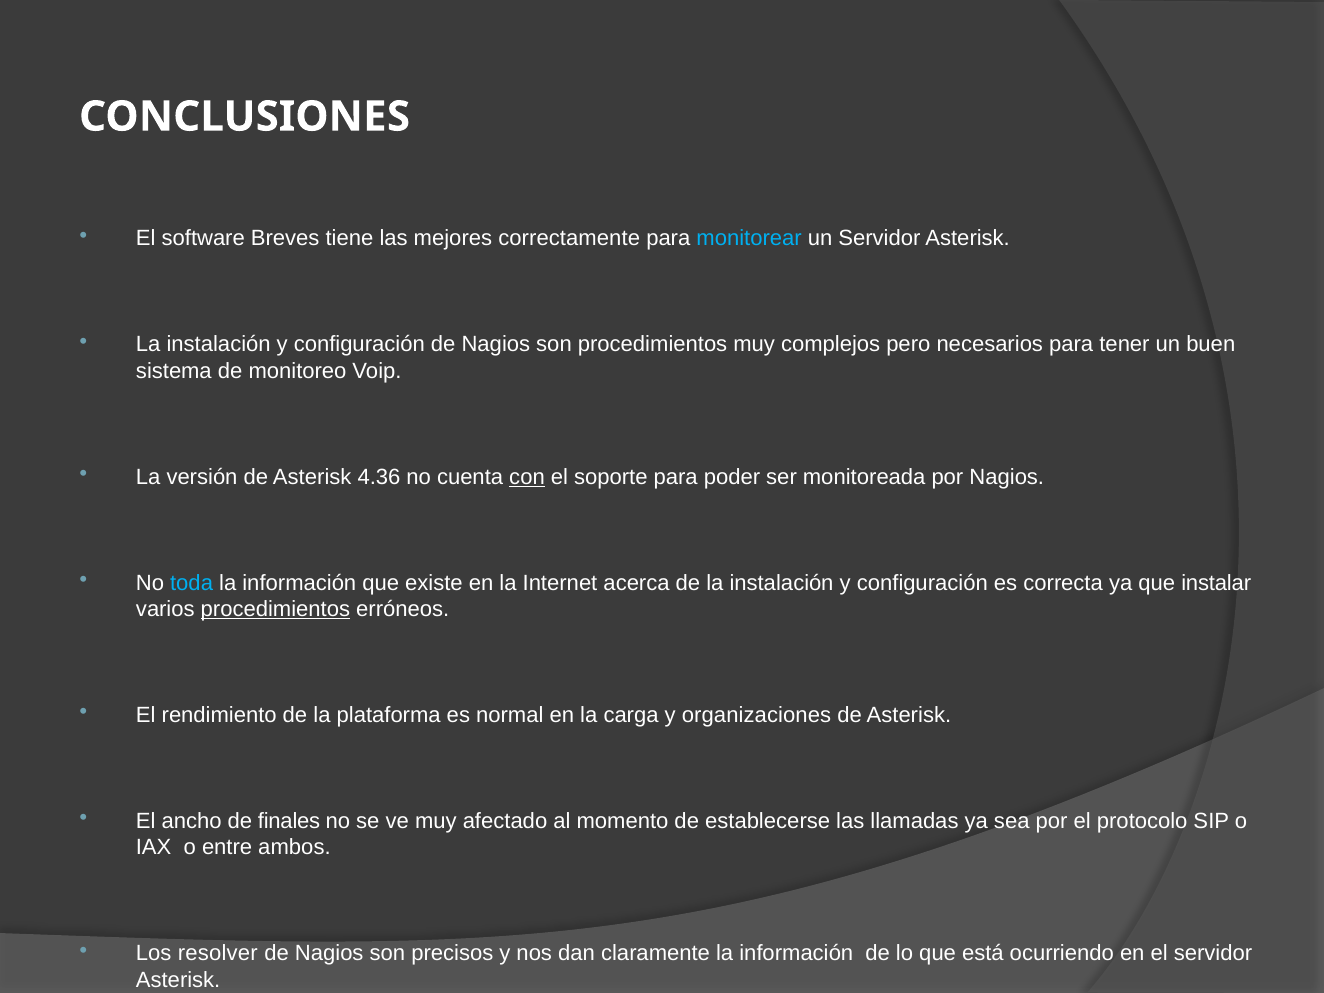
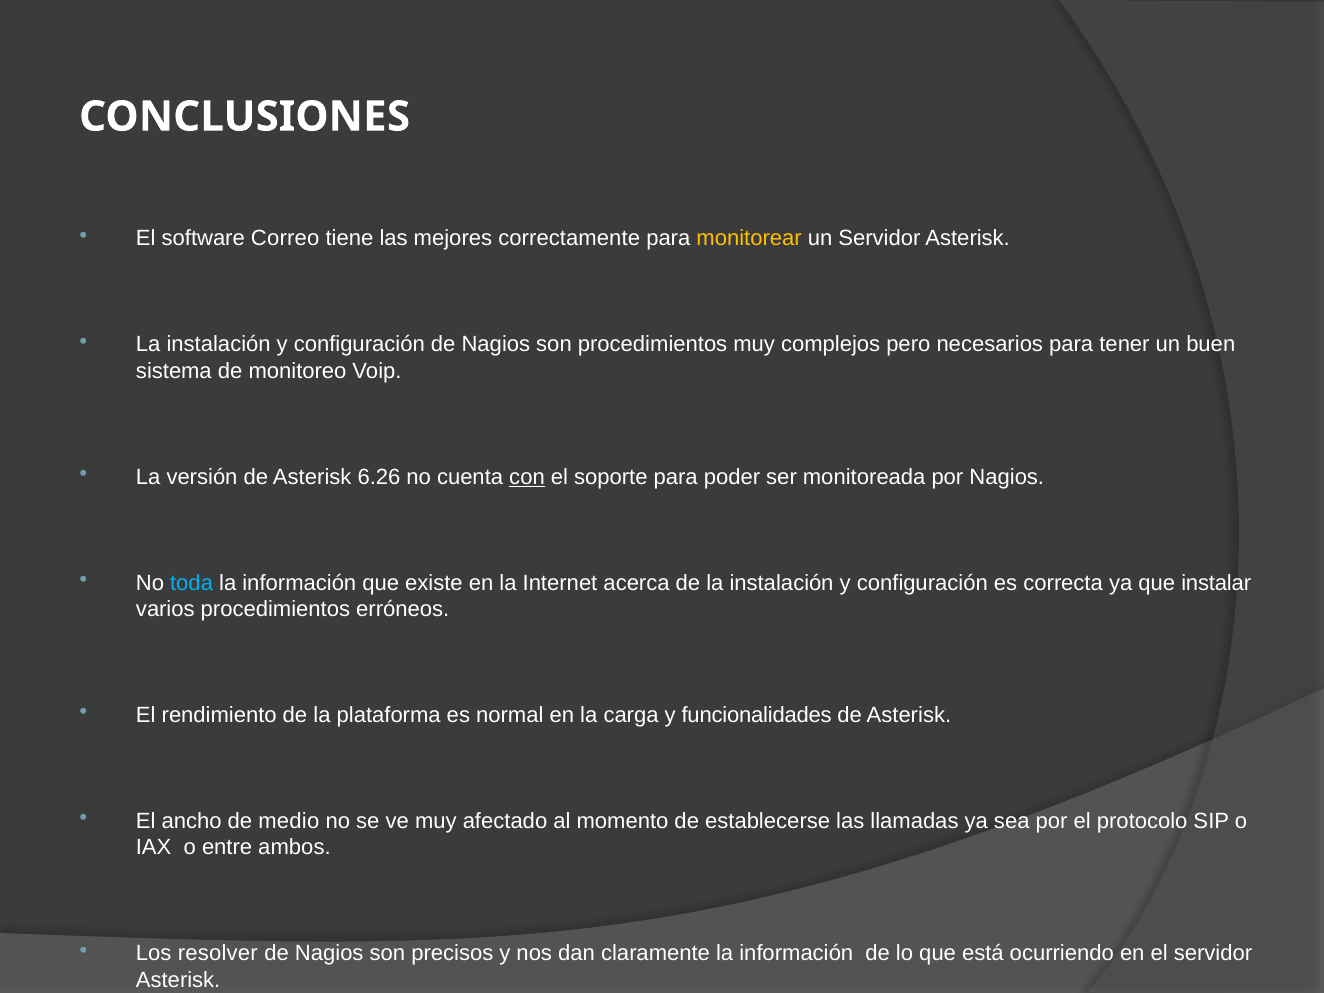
Breves: Breves -> Correo
monitorear colour: light blue -> yellow
4.36: 4.36 -> 6.26
procedimientos at (275, 609) underline: present -> none
organizaciones: organizaciones -> funcionalidades
finales: finales -> medio
